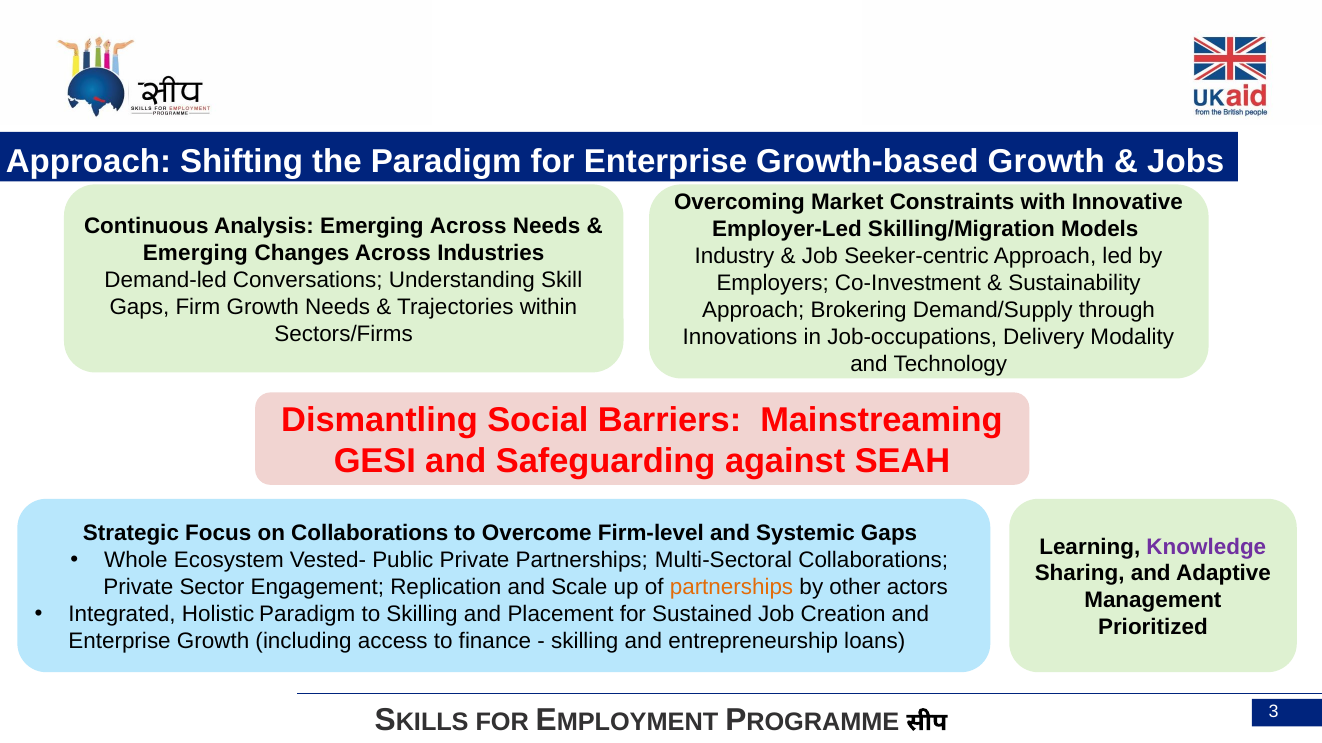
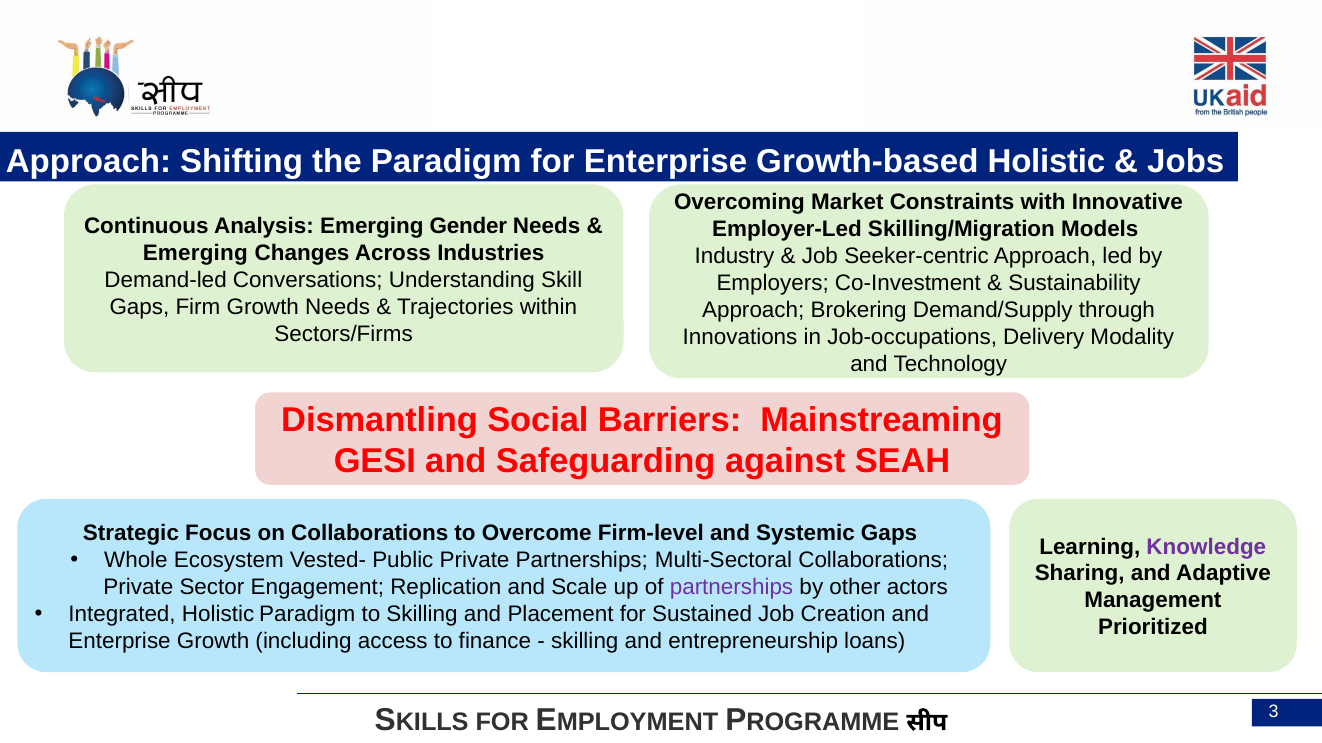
Growth-based Growth: Growth -> Holistic
Emerging Across: Across -> Gender
partnerships at (732, 588) colour: orange -> purple
